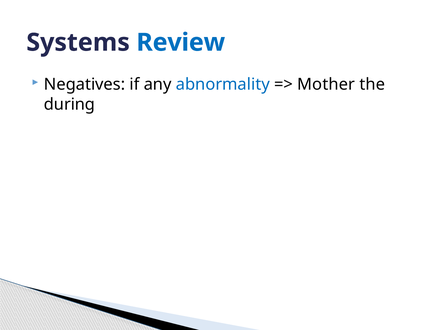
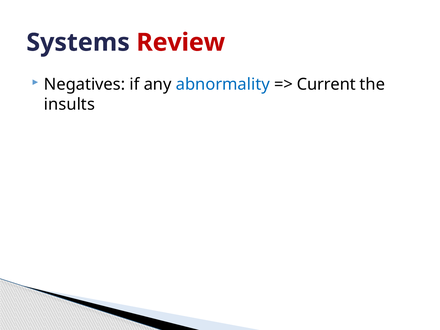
Review colour: blue -> red
Mother: Mother -> Current
during: during -> insults
